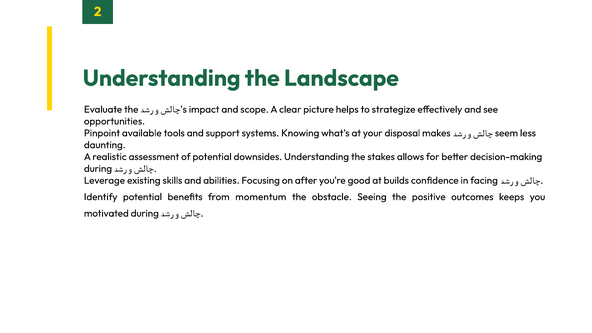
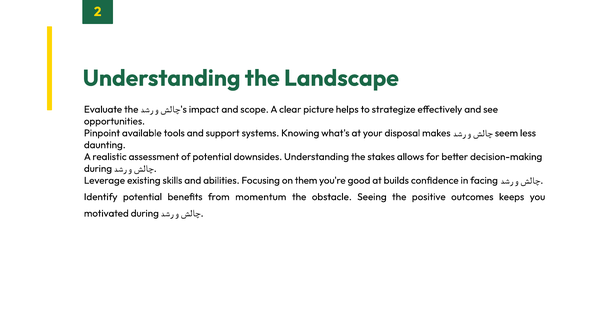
after: after -> them
